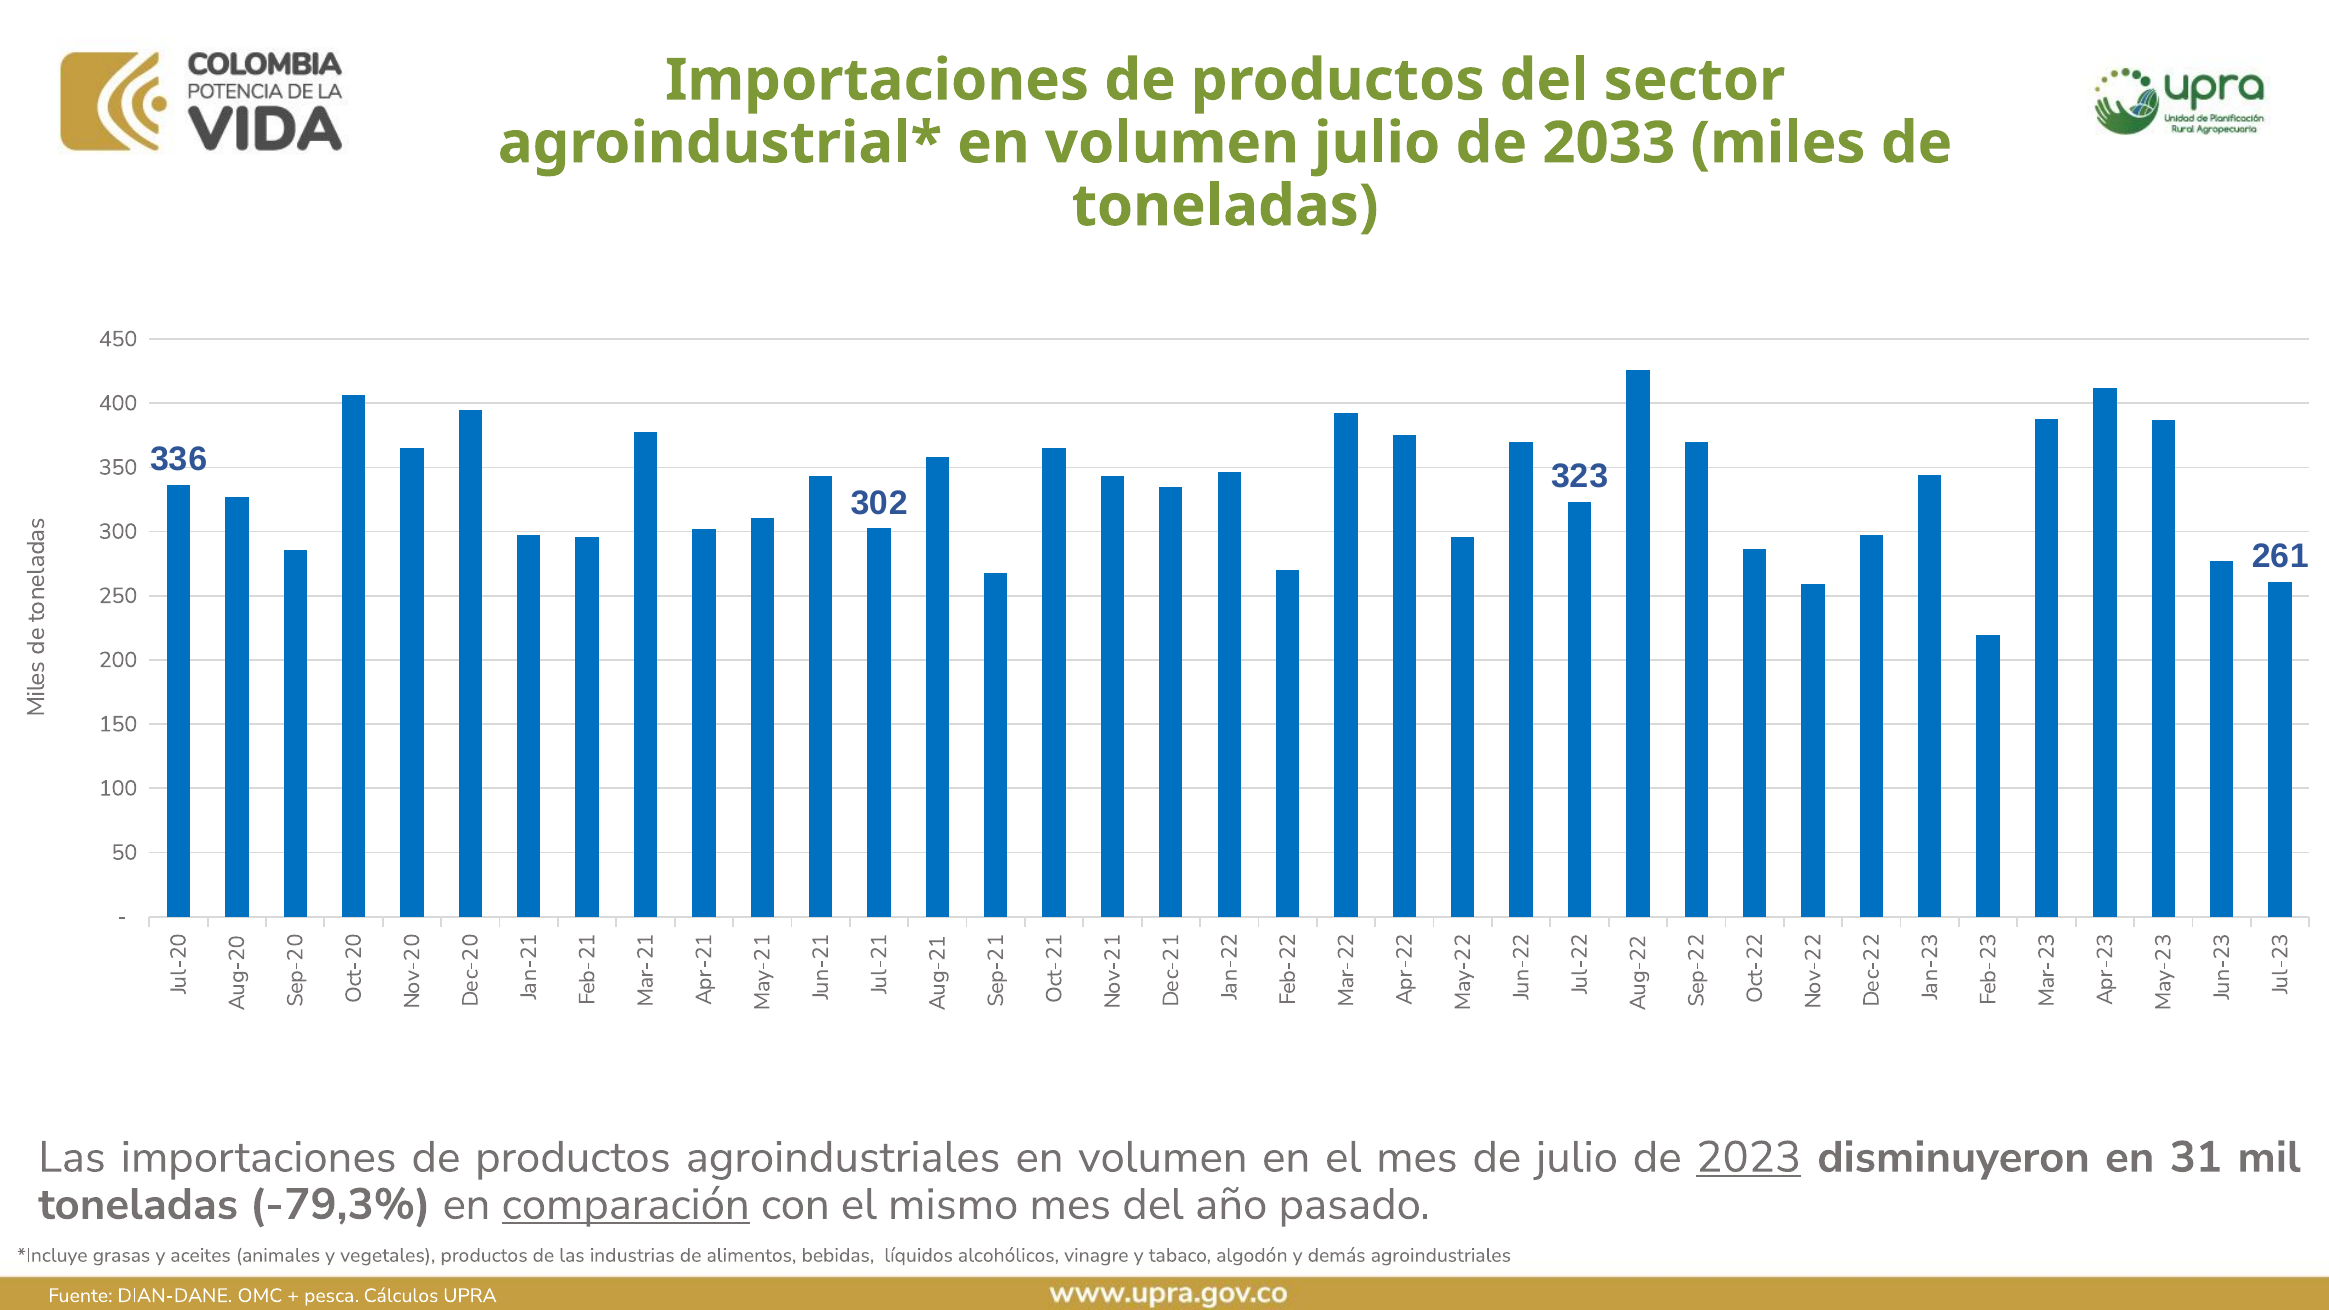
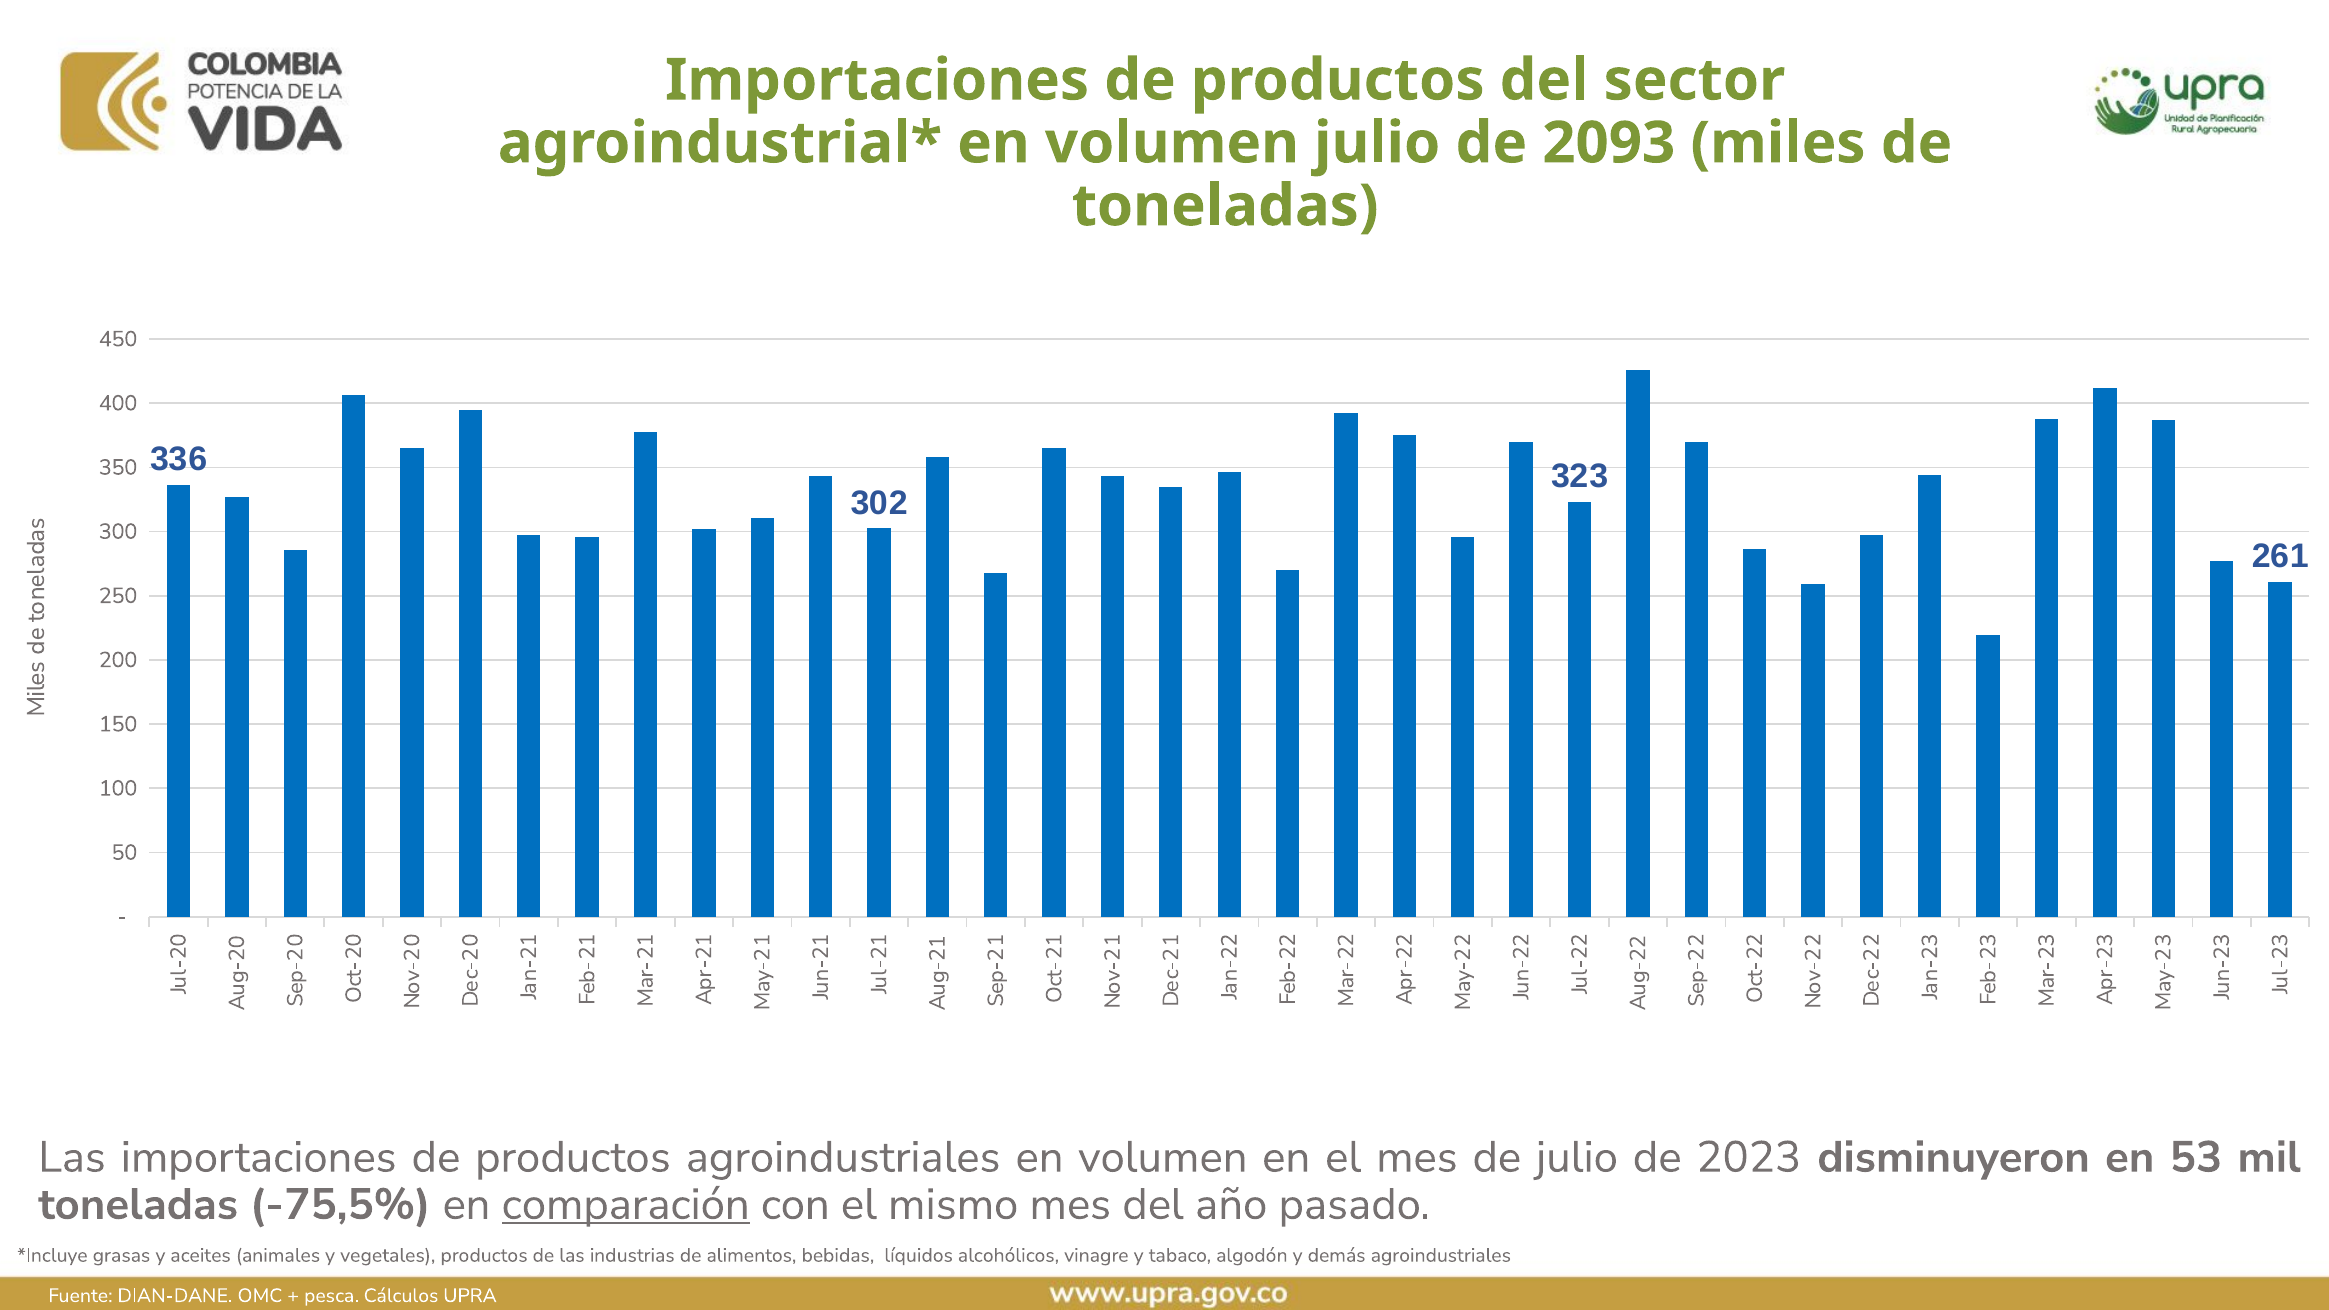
2033: 2033 -> 2093
2023 underline: present -> none
31: 31 -> 53
-79,3%: -79,3% -> -75,5%
